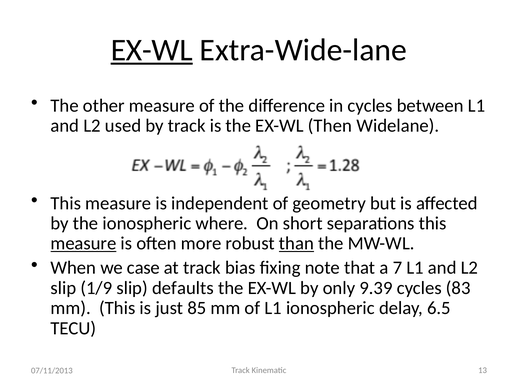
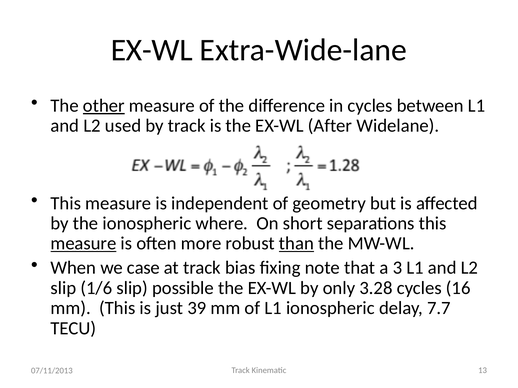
EX-WL at (152, 50) underline: present -> none
other underline: none -> present
Then: Then -> After
7: 7 -> 3
1/9: 1/9 -> 1/6
defaults: defaults -> possible
9.39: 9.39 -> 3.28
83: 83 -> 16
85: 85 -> 39
6.5: 6.5 -> 7.7
